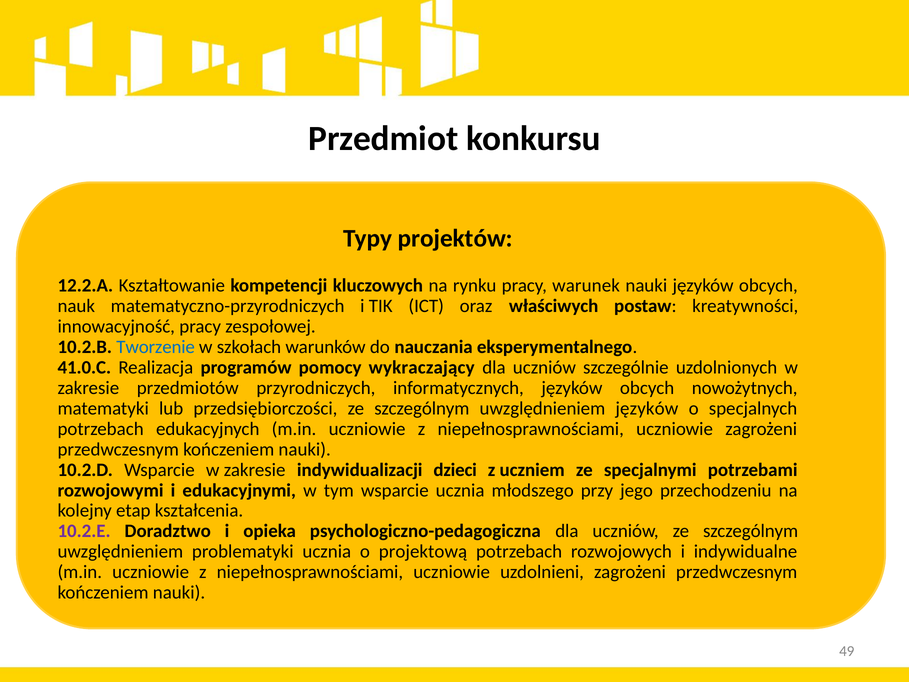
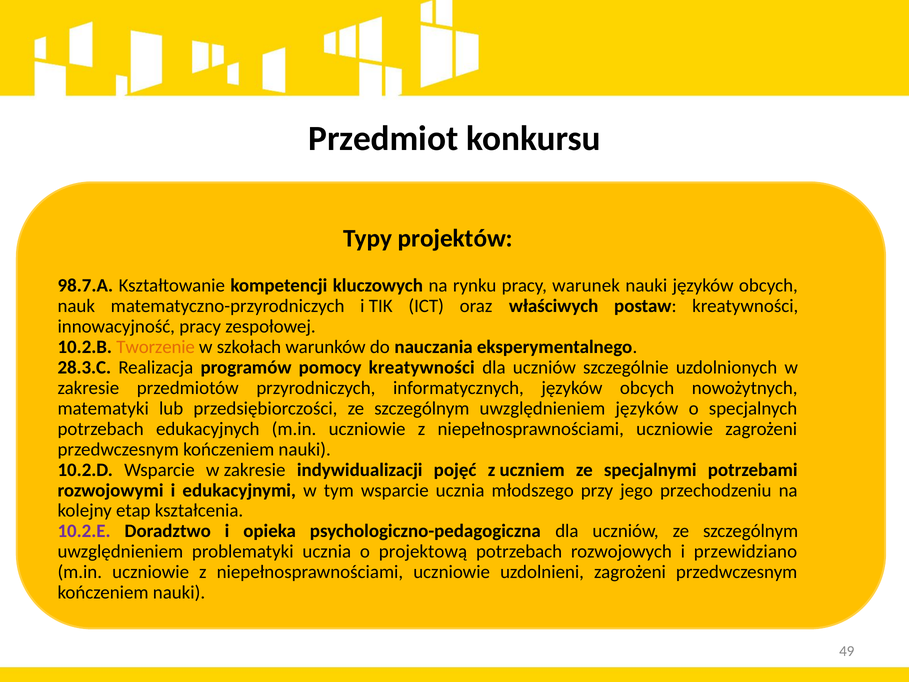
12.2.A: 12.2.A -> 98.7.A
Tworzenie colour: blue -> orange
41.0.C: 41.0.C -> 28.3.C
pomocy wykraczający: wykraczający -> kreatywności
dzieci: dzieci -> pojęć
indywidualne: indywidualne -> przewidziano
